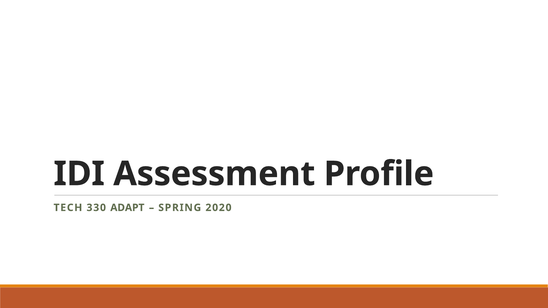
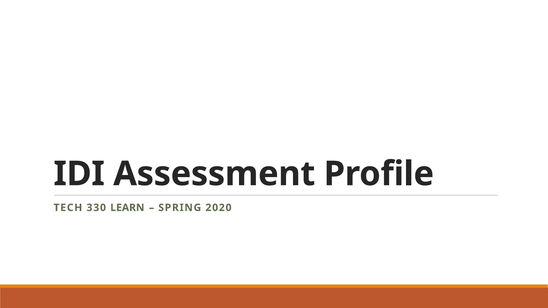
ADAPT: ADAPT -> LEARN
